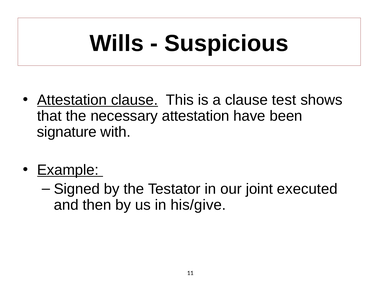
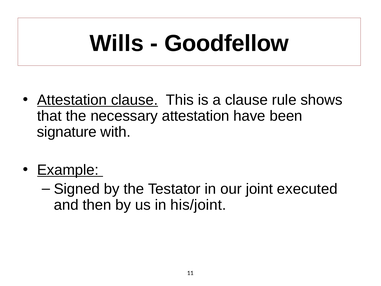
Suspicious: Suspicious -> Goodfellow
test: test -> rule
his/give: his/give -> his/joint
